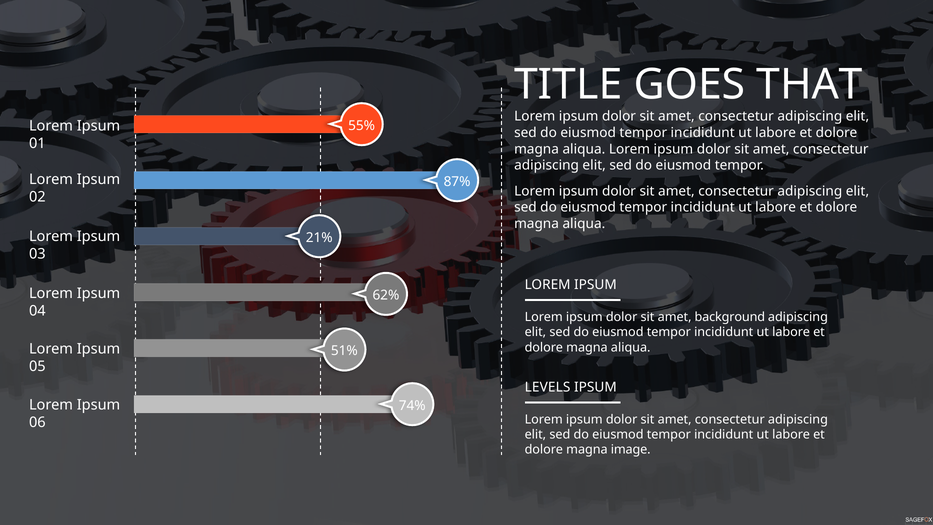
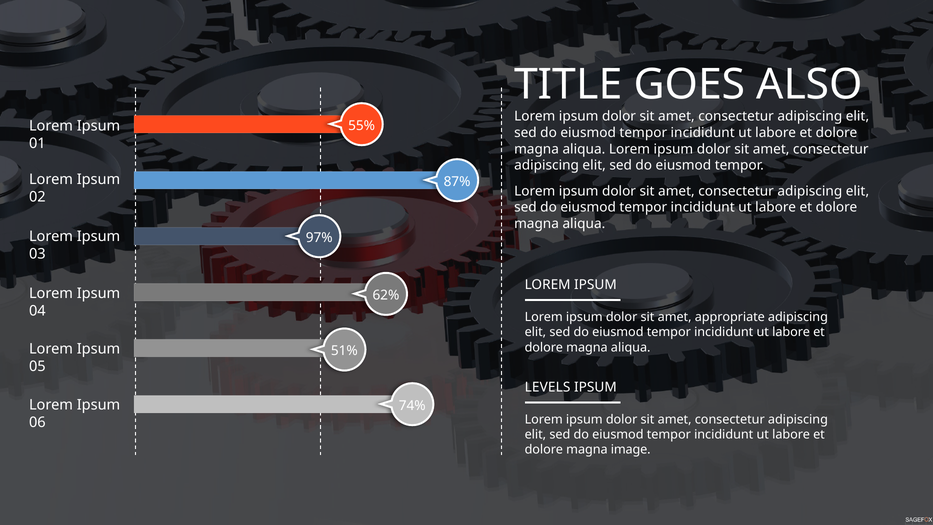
THAT: THAT -> ALSO
21%: 21% -> 97%
background: background -> appropriate
